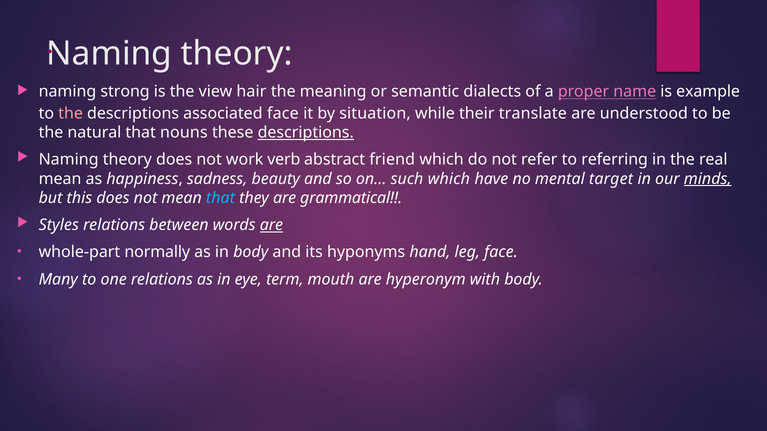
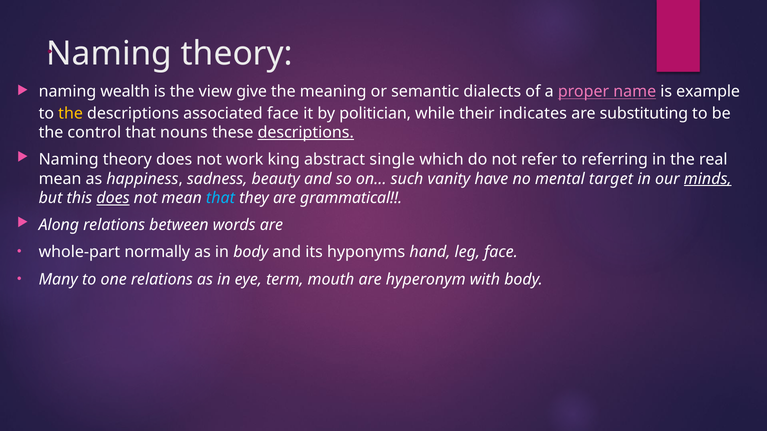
strong: strong -> wealth
hair: hair -> give
the at (71, 113) colour: pink -> yellow
situation: situation -> politician
translate: translate -> indicates
understood: understood -> substituting
natural: natural -> control
verb: verb -> king
friend: friend -> single
such which: which -> vanity
does at (113, 198) underline: none -> present
Styles: Styles -> Along
are at (271, 225) underline: present -> none
